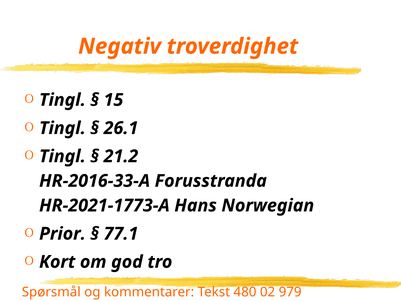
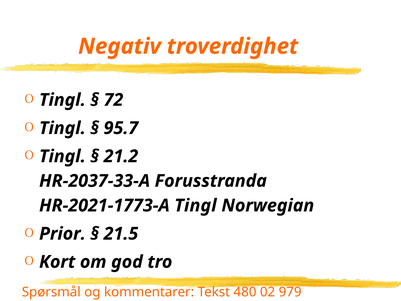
15: 15 -> 72
26.1: 26.1 -> 95.7
HR-2016-33-A: HR-2016-33-A -> HR-2037-33-A
HR-2021-1773-A Hans: Hans -> Tingl
77.1: 77.1 -> 21.5
